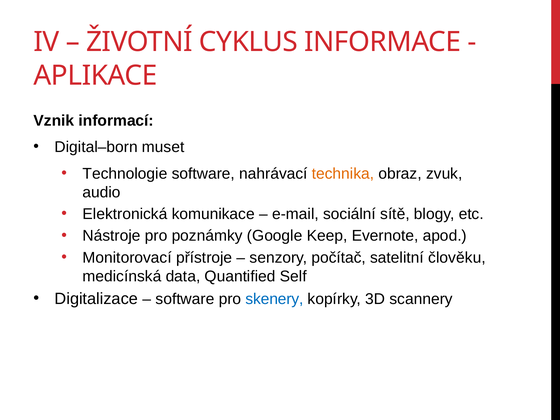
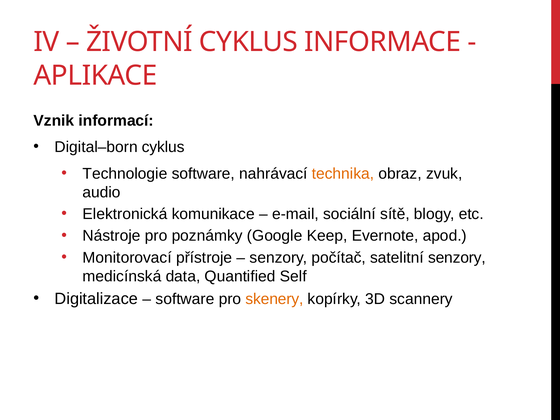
Digital–born muset: muset -> cyklus
satelitní člověku: člověku -> senzory
skenery colour: blue -> orange
